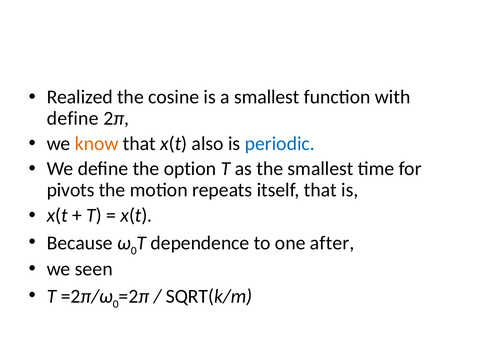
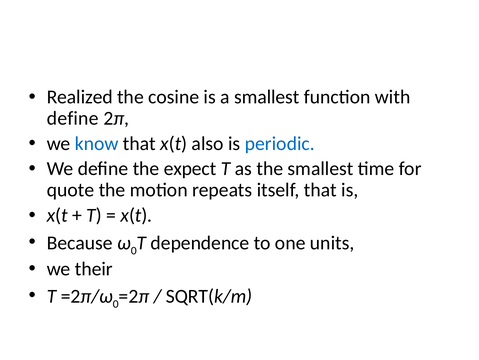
know colour: orange -> blue
option: option -> expect
pivots: pivots -> quote
after: after -> units
seen: seen -> their
